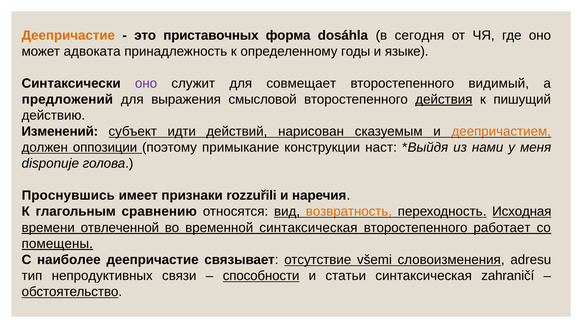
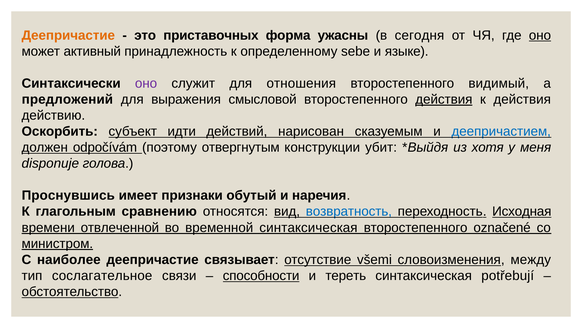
dosáhla: dosáhla -> ужасны
оно at (540, 35) underline: none -> present
адвоката: адвоката -> активный
годы: годы -> sebe
совмещает: совмещает -> отношения
к пишущий: пишущий -> действия
Изменений: Изменений -> Оскорбить
деепричастием colour: orange -> blue
оппозиции: оппозиции -> odpočívám
примыкание: примыкание -> отвергнутым
наст: наст -> убит
нами: нами -> хотя
rozzuřili: rozzuřili -> обутый
возвратность colour: orange -> blue
работает: работает -> označené
помещены: помещены -> министром
adresu: adresu -> между
непродуктивных: непродуктивных -> сослагательное
статьи: статьи -> тереть
zahraničí: zahraničí -> potřebují
